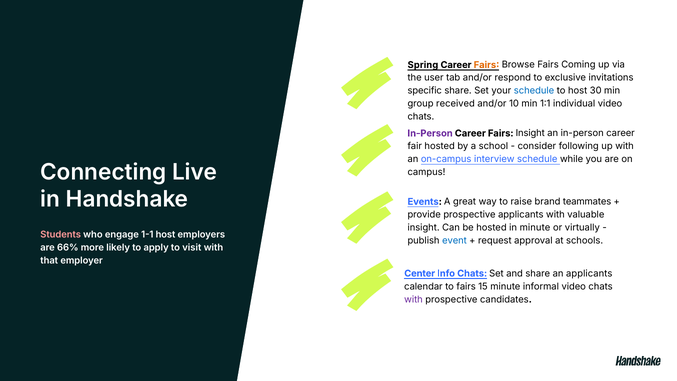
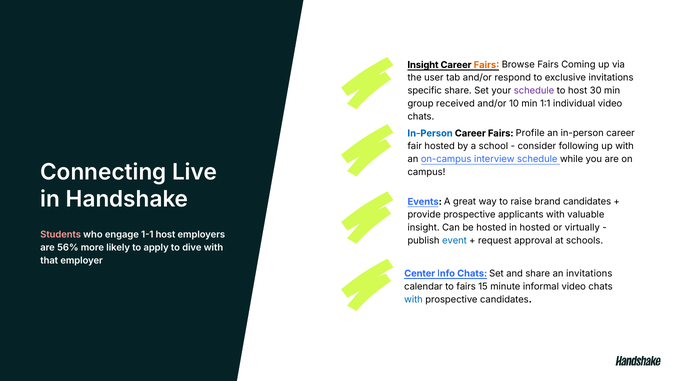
Spring at (423, 65): Spring -> Insight
schedule at (534, 91) colour: blue -> purple
In-Person at (430, 133) colour: purple -> blue
Fairs Insight: Insight -> Profile
brand teammates: teammates -> candidates
in minute: minute -> hosted
66%: 66% -> 56%
visit: visit -> dive
an applicants: applicants -> invitations
with at (414, 299) colour: purple -> blue
